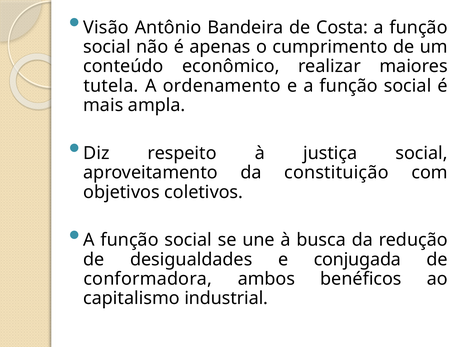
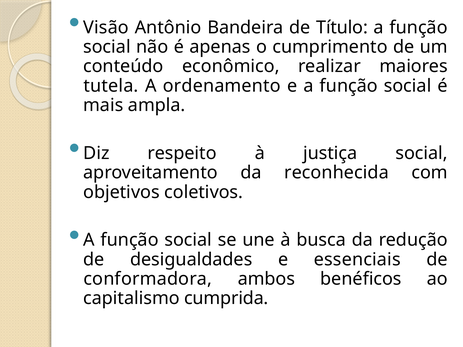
Costa: Costa -> Título
constituição: constituição -> reconhecida
conjugada: conjugada -> essenciais
industrial: industrial -> cumprida
